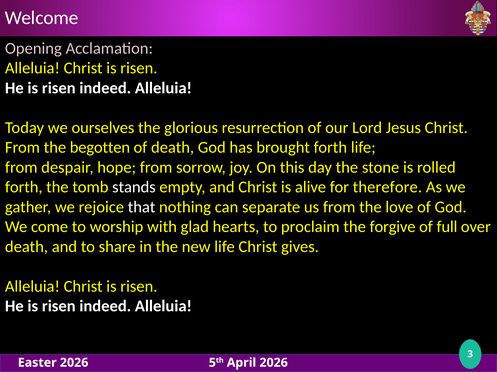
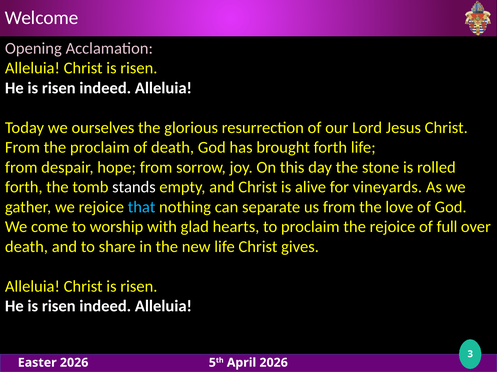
the begotten: begotten -> proclaim
therefore: therefore -> vineyards
that colour: white -> light blue
the forgive: forgive -> rejoice
